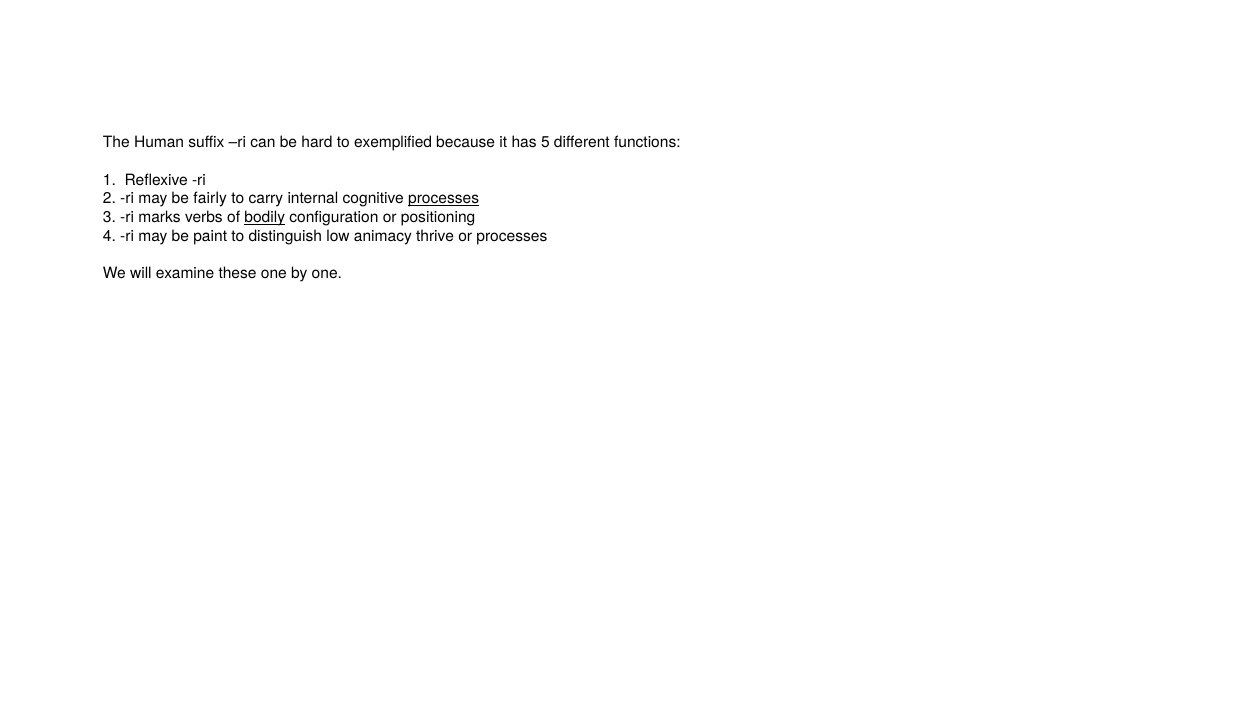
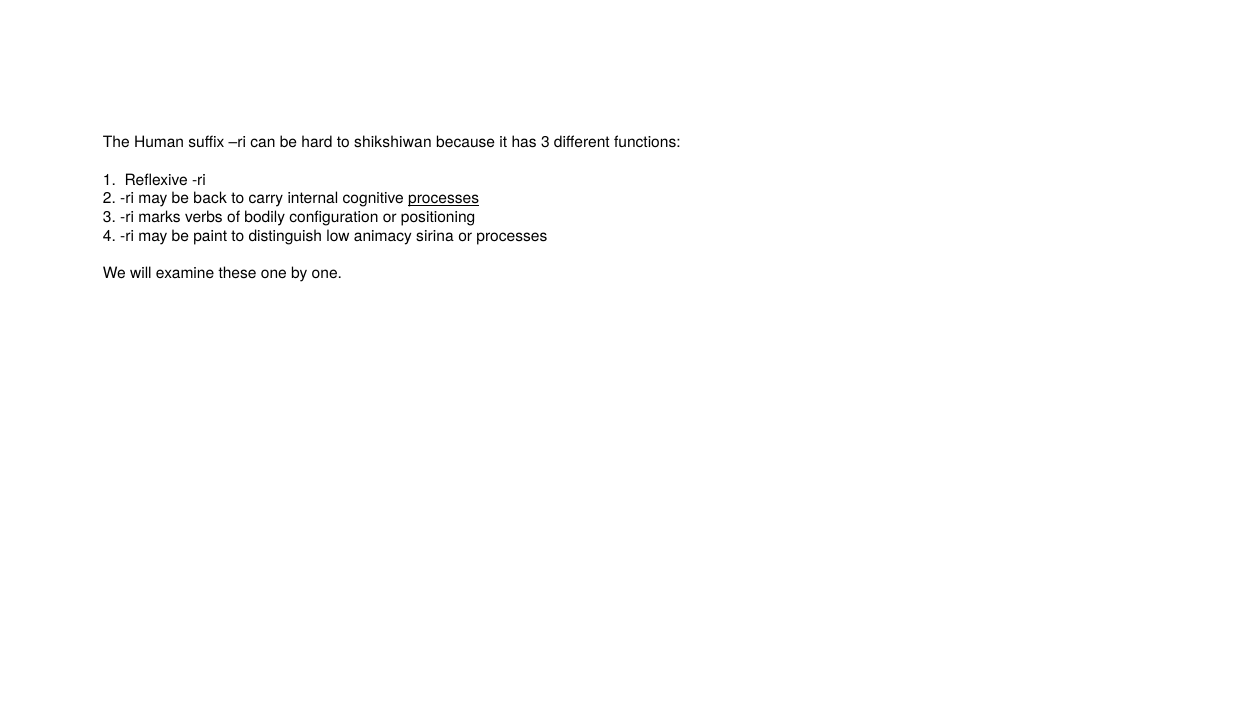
exemplified: exemplified -> shikshiwan
has 5: 5 -> 3
fairly: fairly -> back
bodily underline: present -> none
thrive: thrive -> sirina
